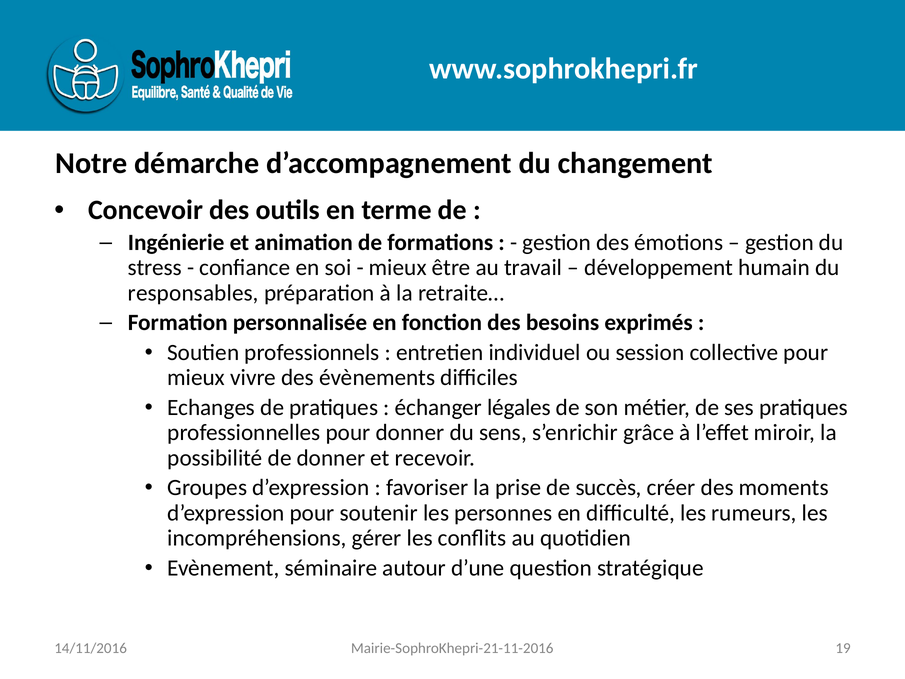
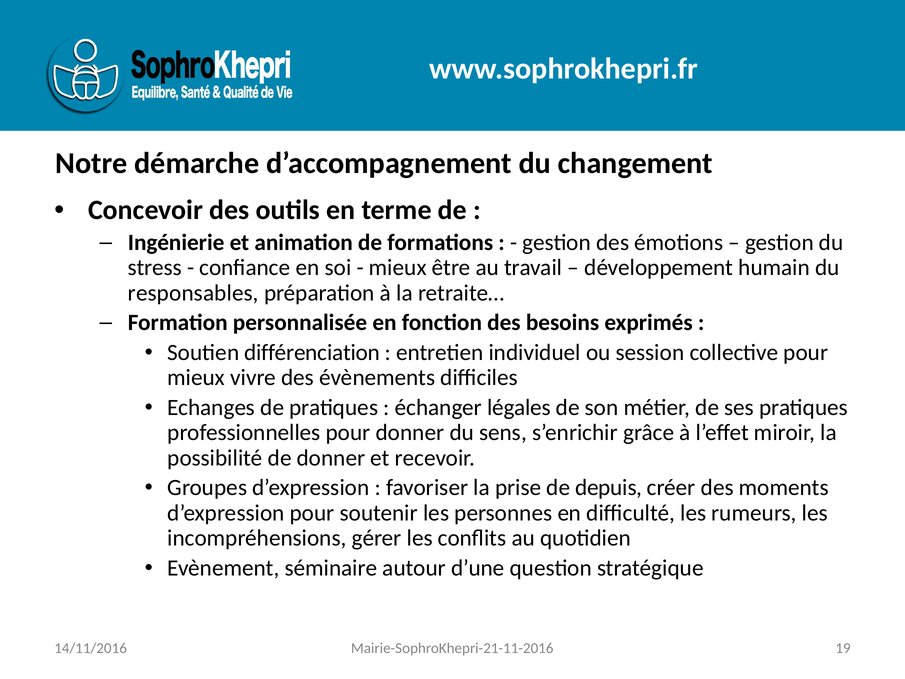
professionnels: professionnels -> différenciation
succès: succès -> depuis
